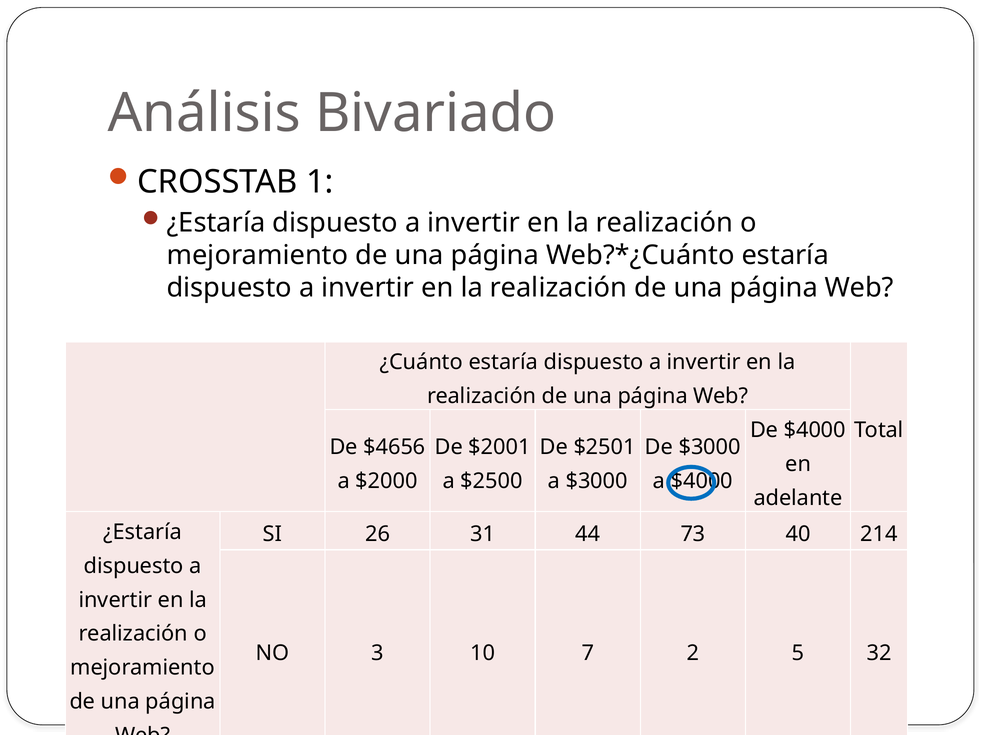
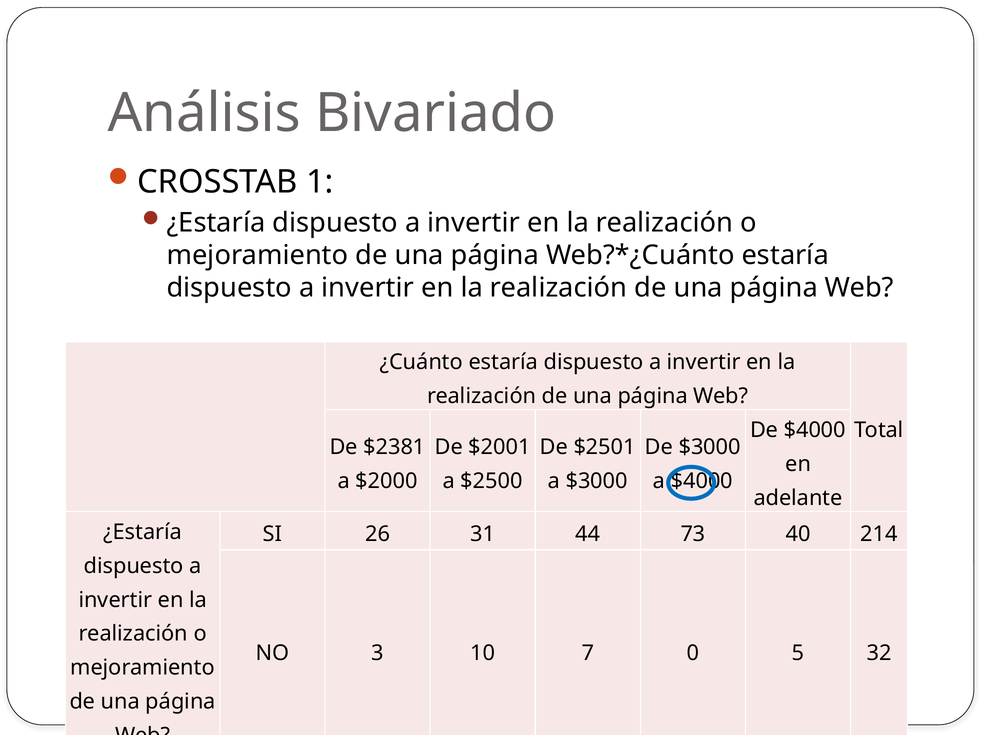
$4656: $4656 -> $2381
2: 2 -> 0
